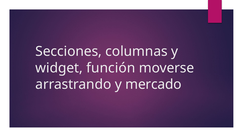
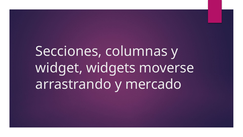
función: función -> widgets
